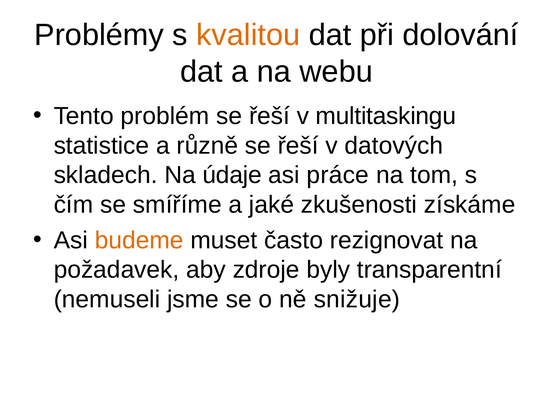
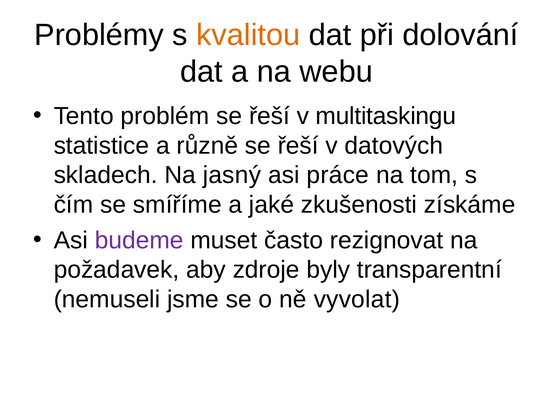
údaje: údaje -> jasný
budeme colour: orange -> purple
snižuje: snižuje -> vyvolat
